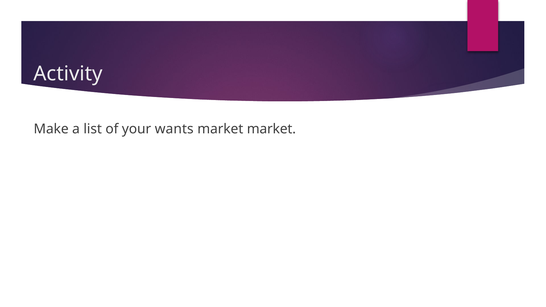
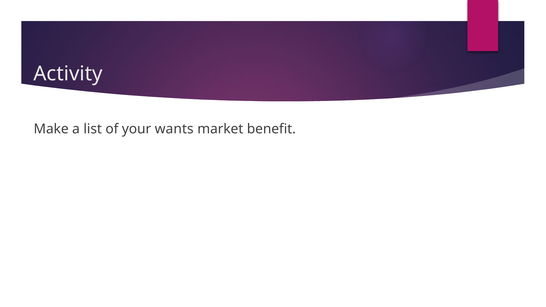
market market: market -> benefit
